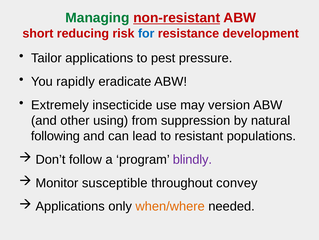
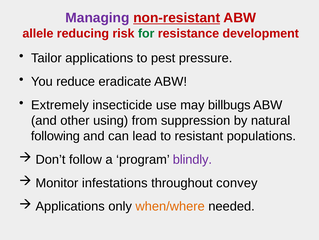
Managing colour: green -> purple
short: short -> allele
for colour: blue -> green
rapidly: rapidly -> reduce
version: version -> billbugs
susceptible: susceptible -> infestations
